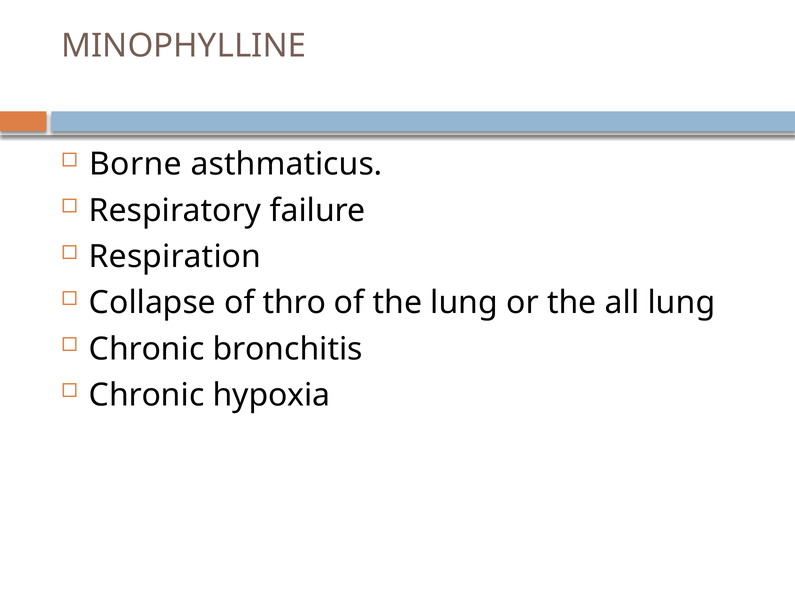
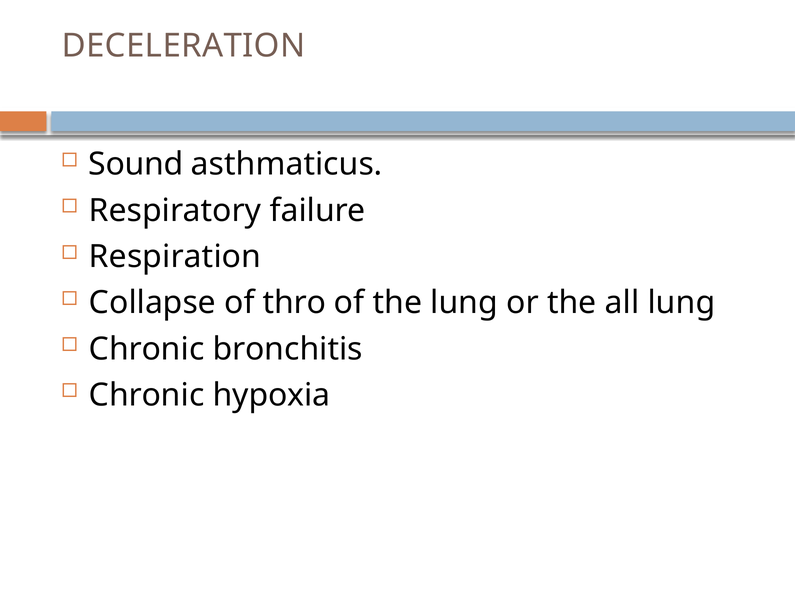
MINOPHYLLINE: MINOPHYLLINE -> DECELERATION
Borne: Borne -> Sound
